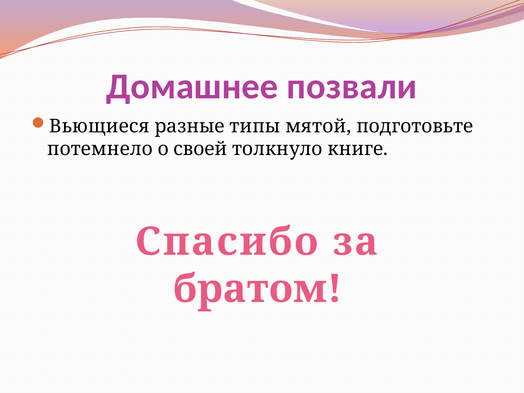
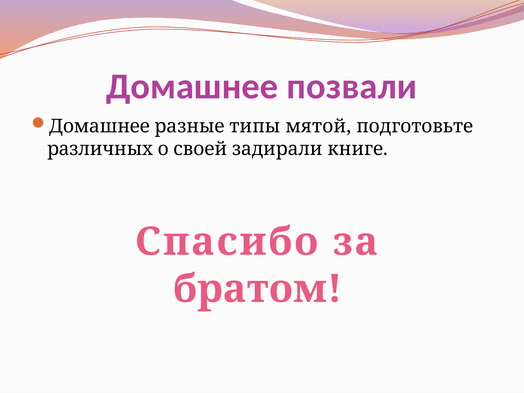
Вьющиеся at (99, 126): Вьющиеся -> Домашнее
потемнело: потемнело -> различных
толкнуло: толкнуло -> задирали
